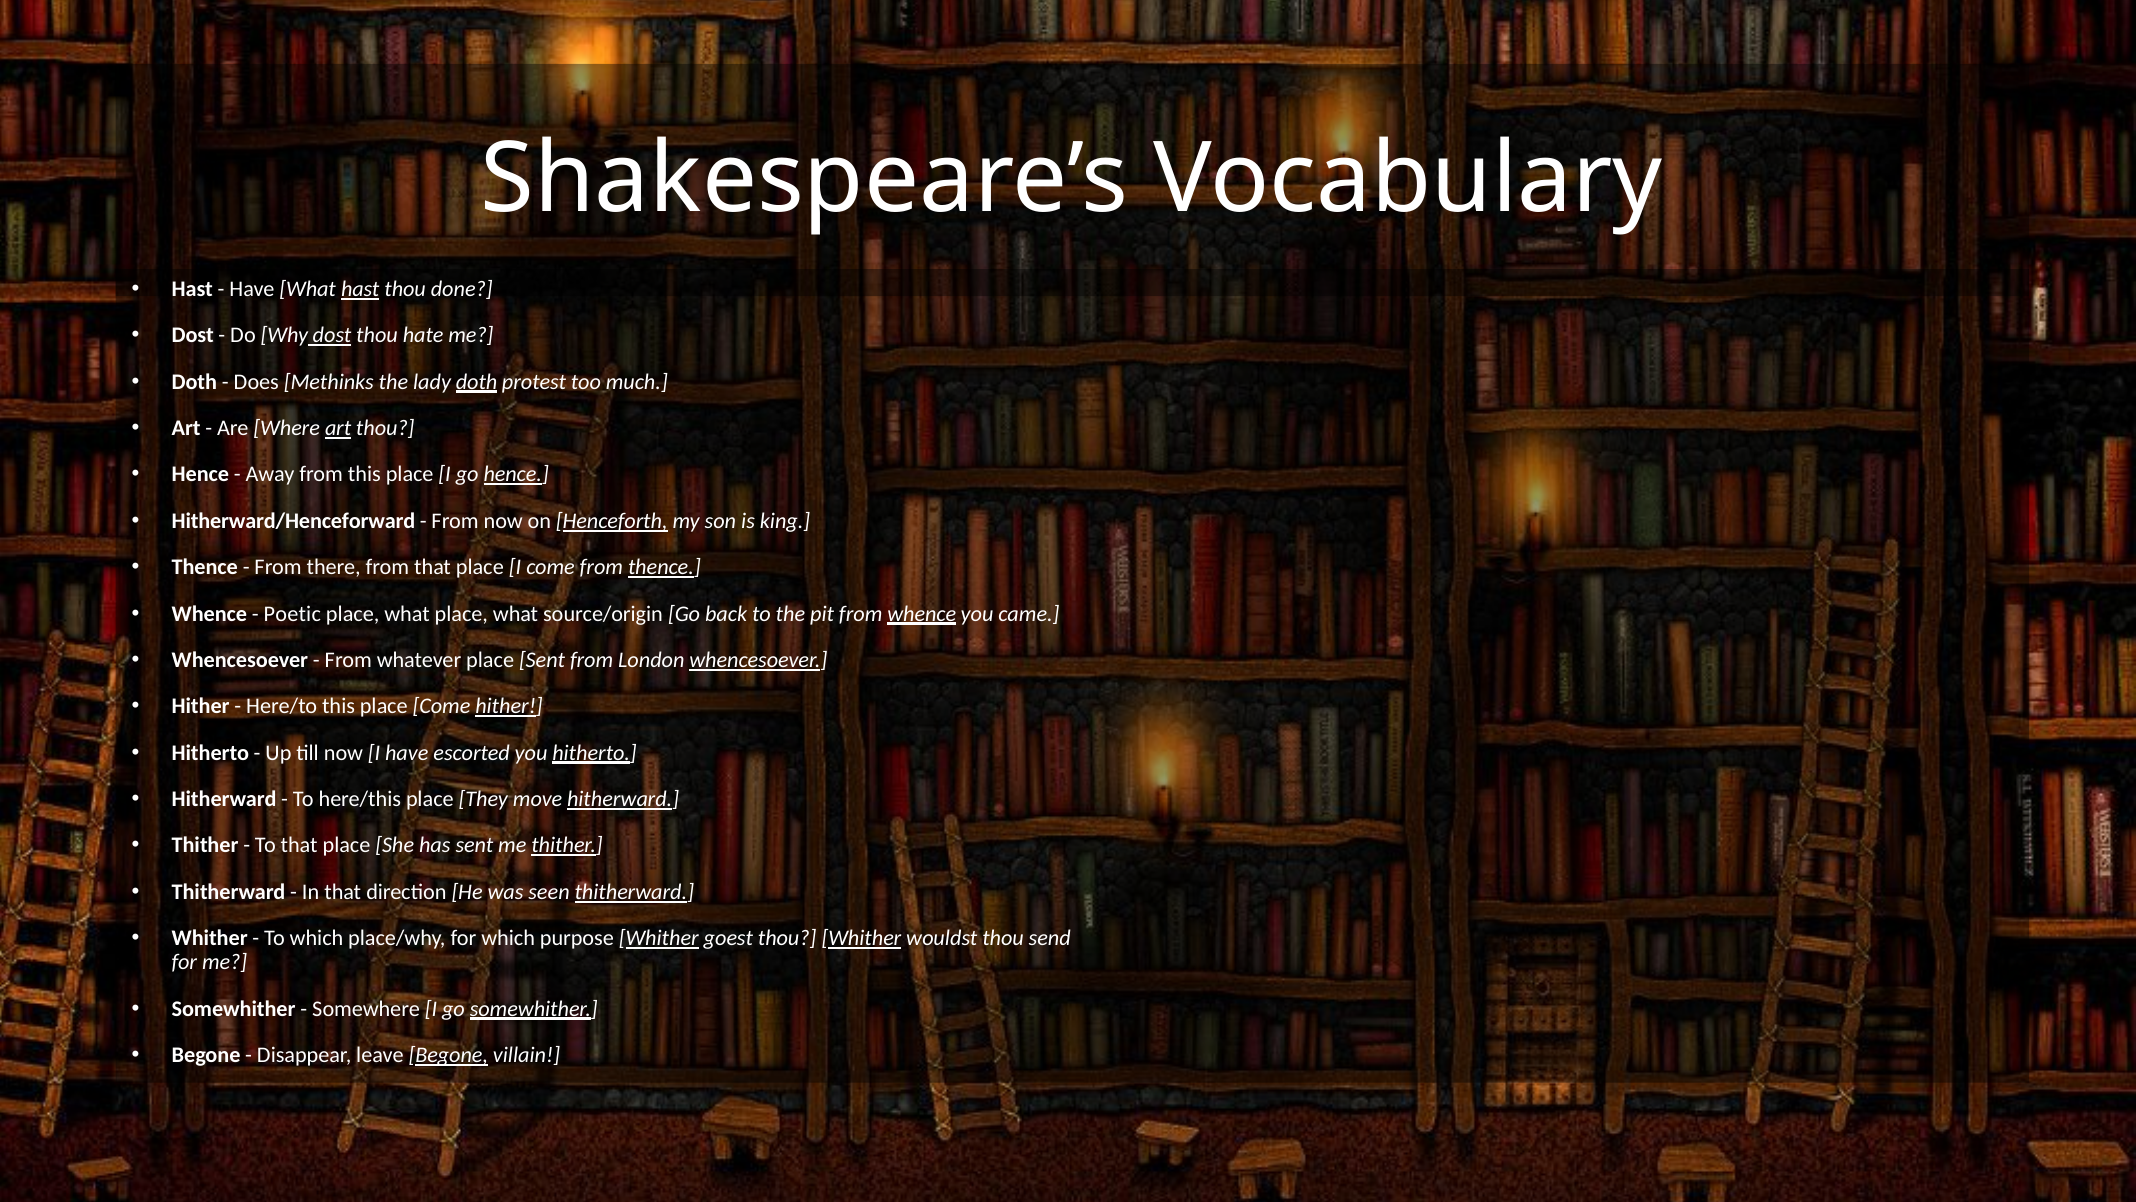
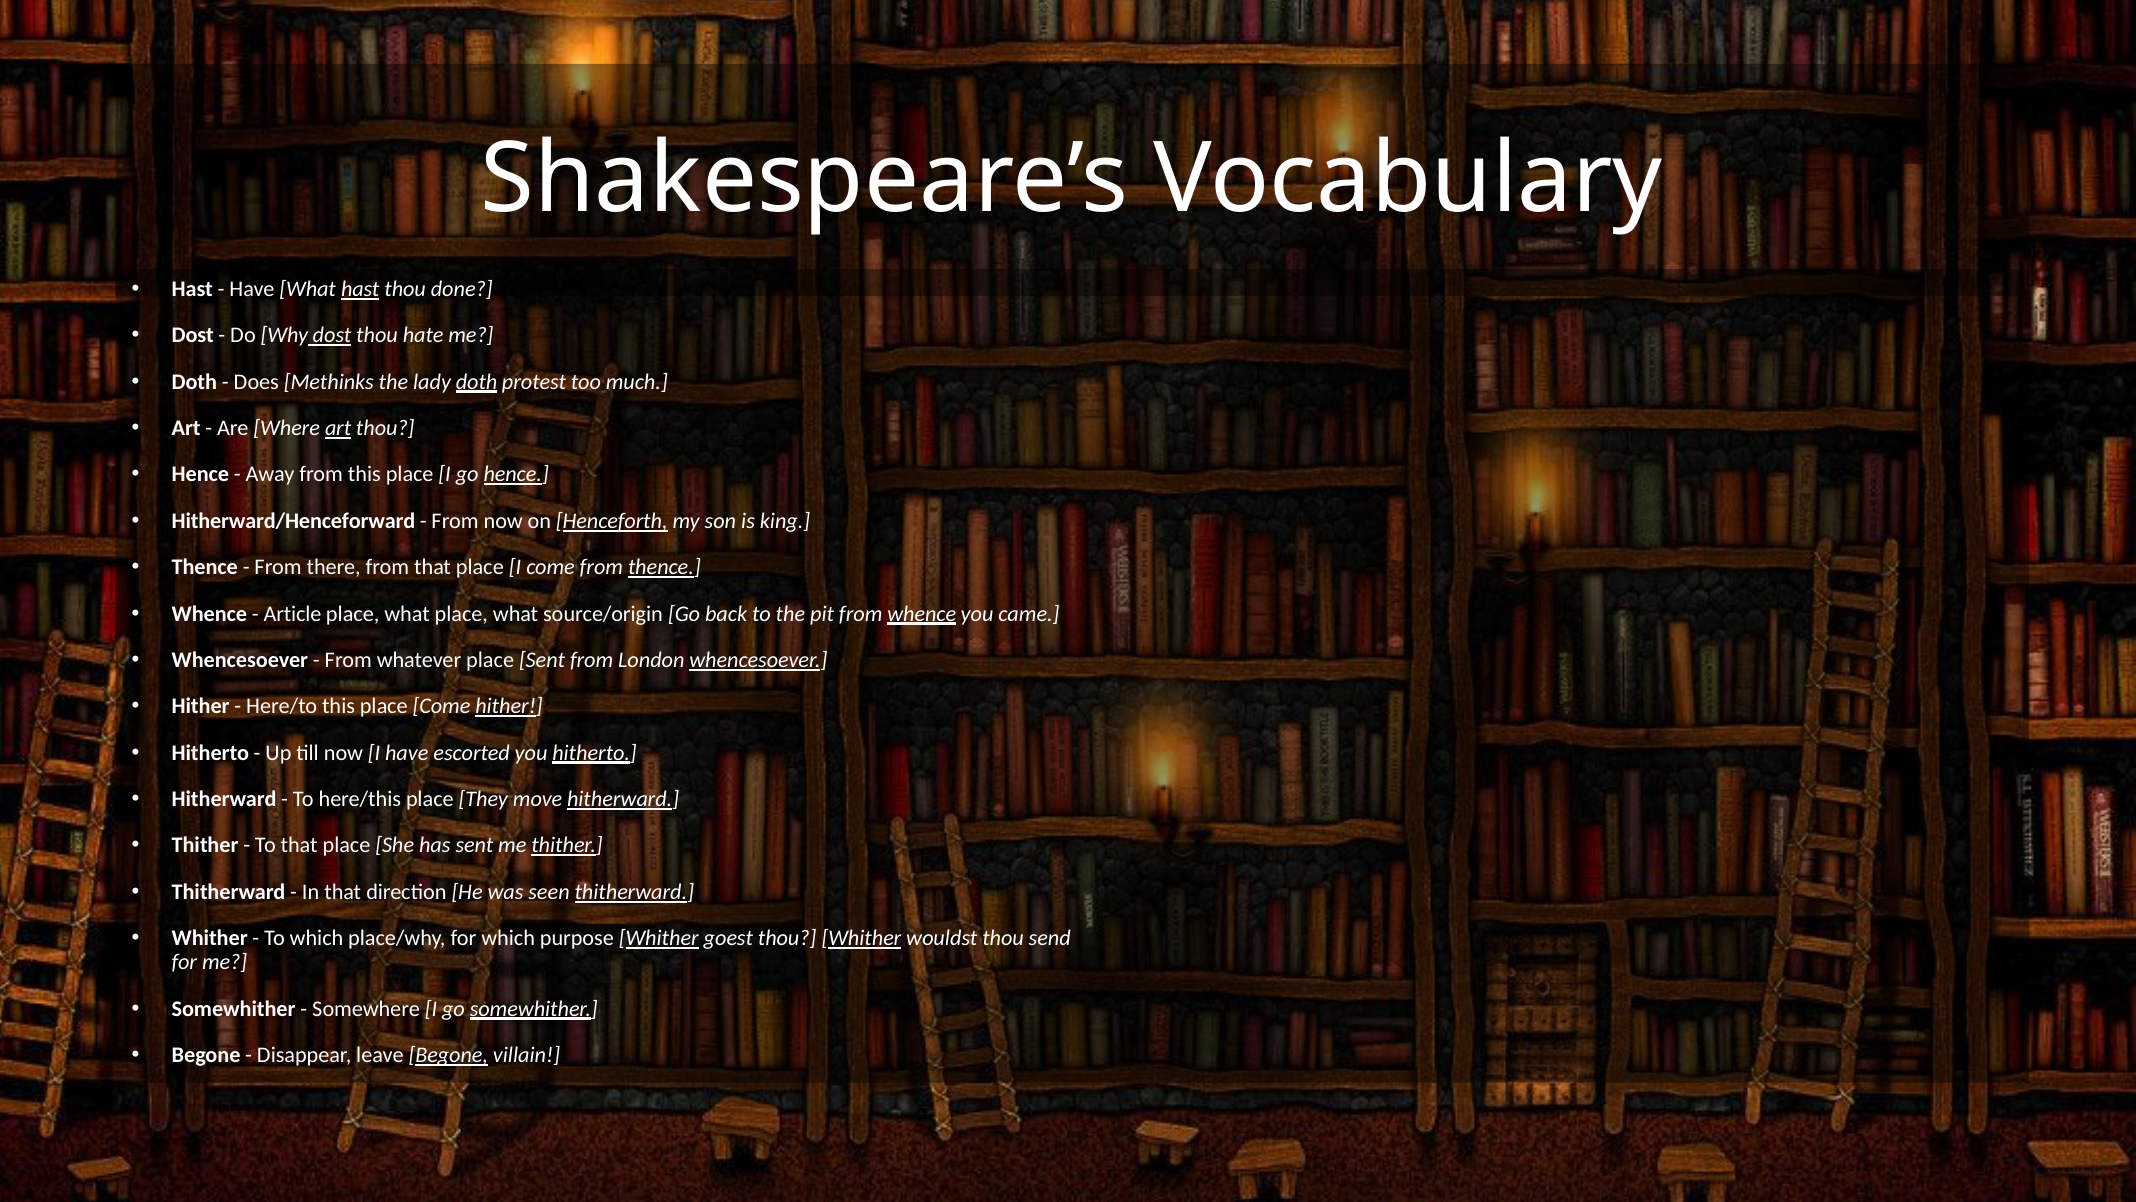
Poetic: Poetic -> Article
